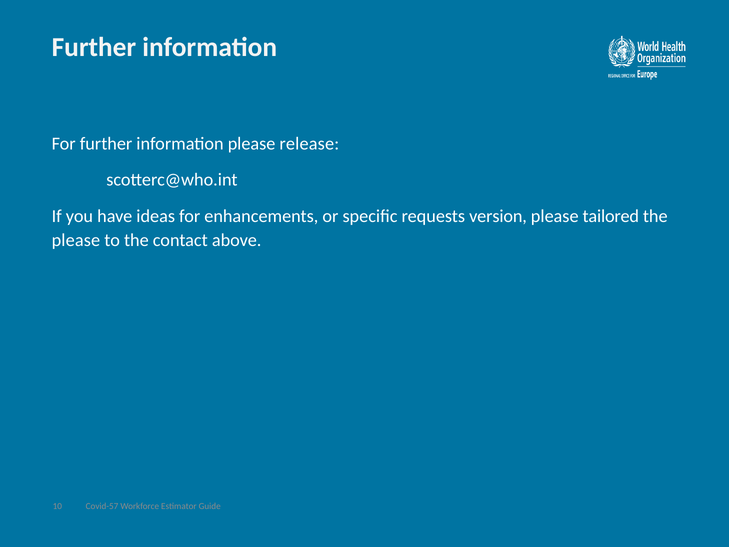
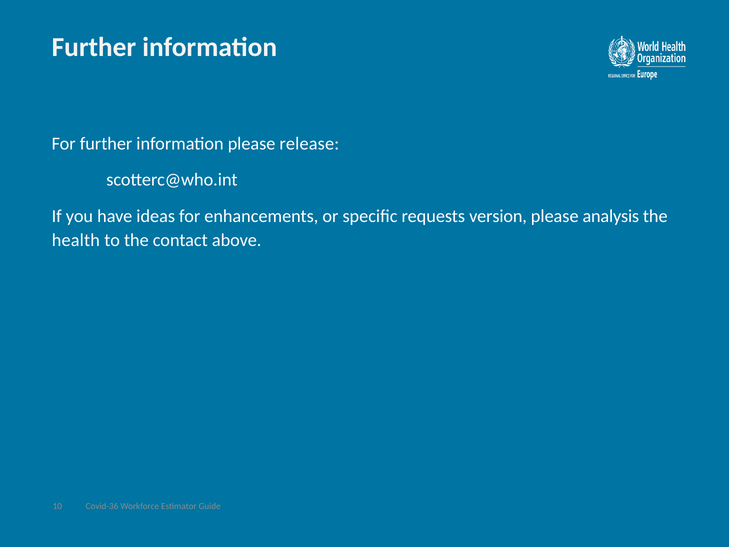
tailored: tailored -> analysis
please at (76, 240): please -> health
Covid-57: Covid-57 -> Covid-36
